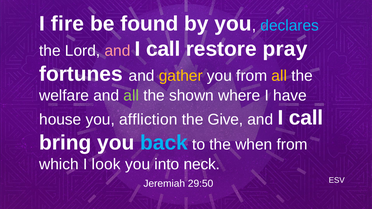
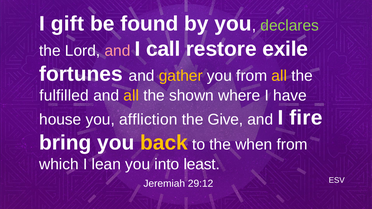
fire: fire -> gift
declares colour: light blue -> light green
pray: pray -> exile
welfare: welfare -> fulfilled
all at (131, 96) colour: light green -> yellow
call at (306, 118): call -> fire
back colour: light blue -> yellow
look: look -> lean
neck: neck -> least
29:50: 29:50 -> 29:12
